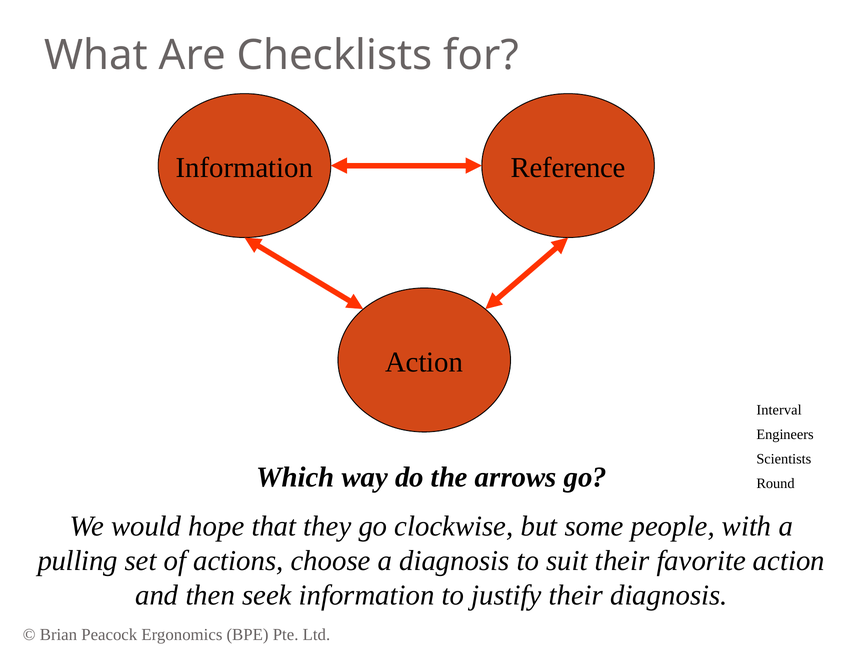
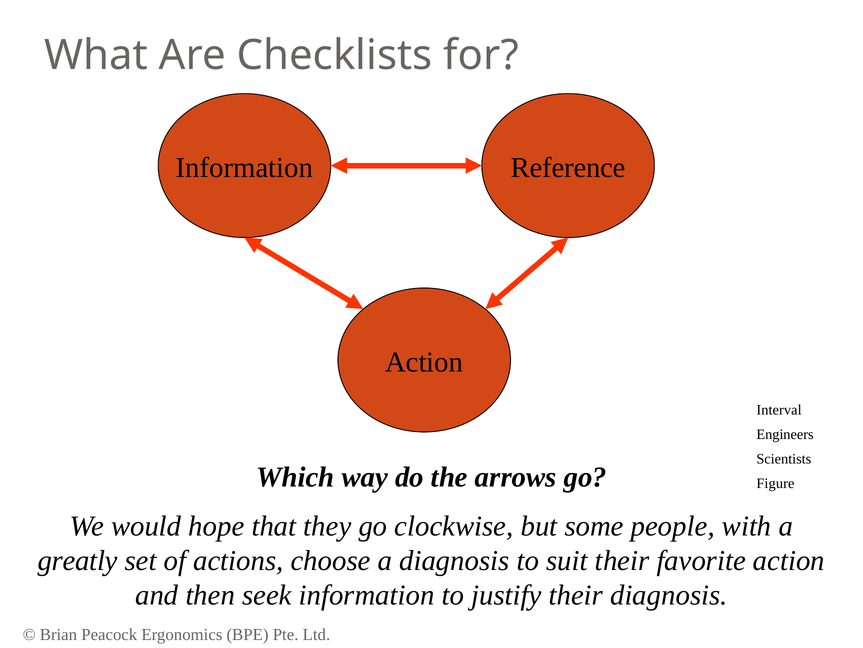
Round: Round -> Figure
pulling: pulling -> greatly
